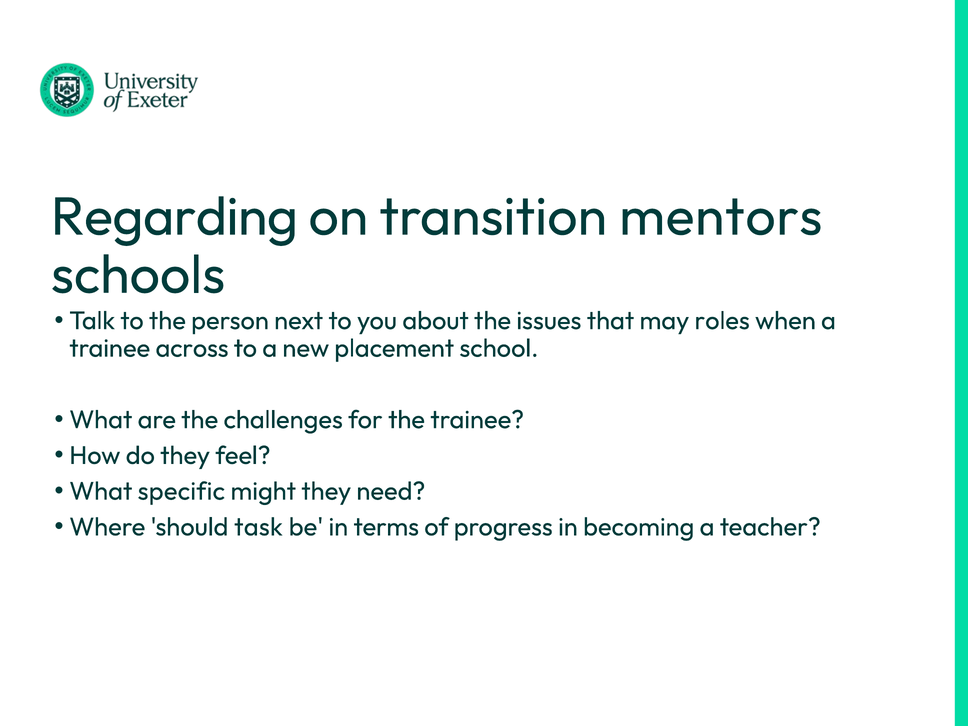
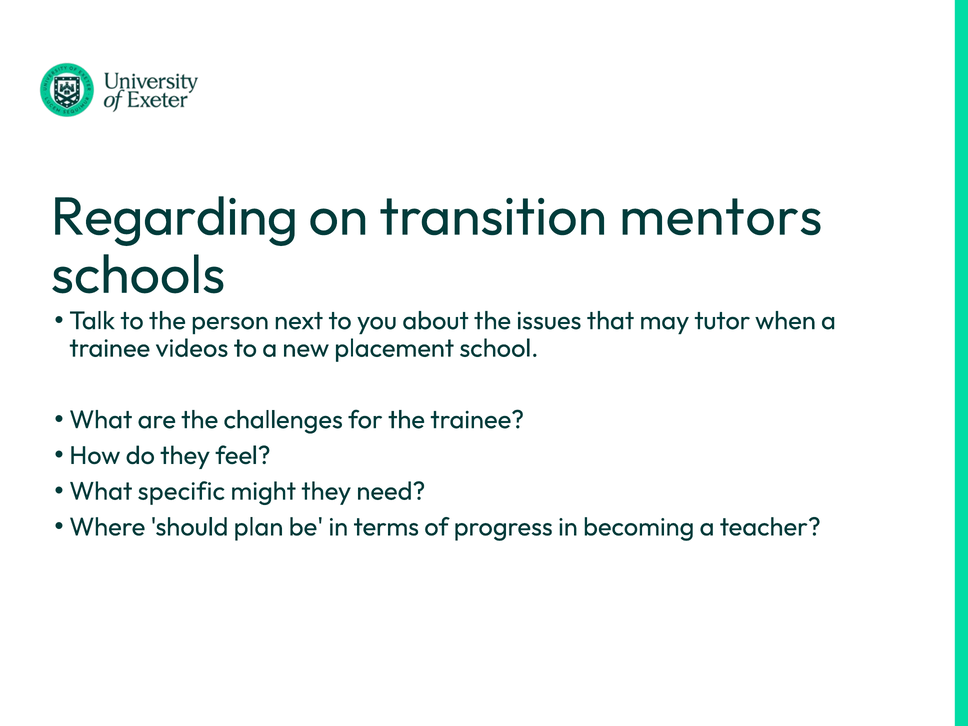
roles: roles -> tutor
across: across -> videos
task: task -> plan
